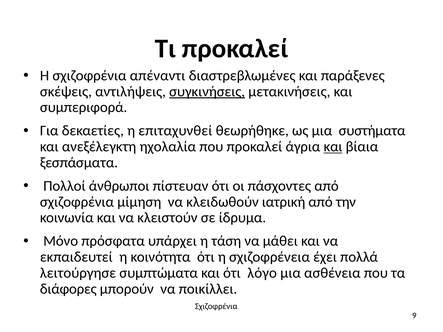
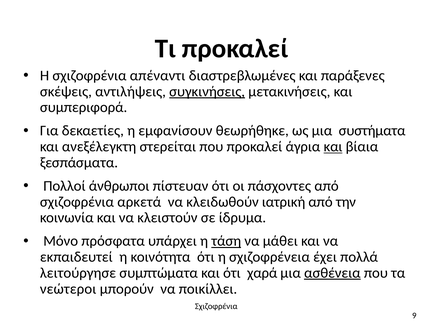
επιταχυνθεί: επιταχυνθεί -> εμφανίσουν
ηχολαλία: ηχολαλία -> στερείται
μίμηση: μίμηση -> αρκετά
τάση underline: none -> present
λόγο: λόγο -> χαρά
ασθένεια underline: none -> present
διάφορες: διάφορες -> νεώτεροι
